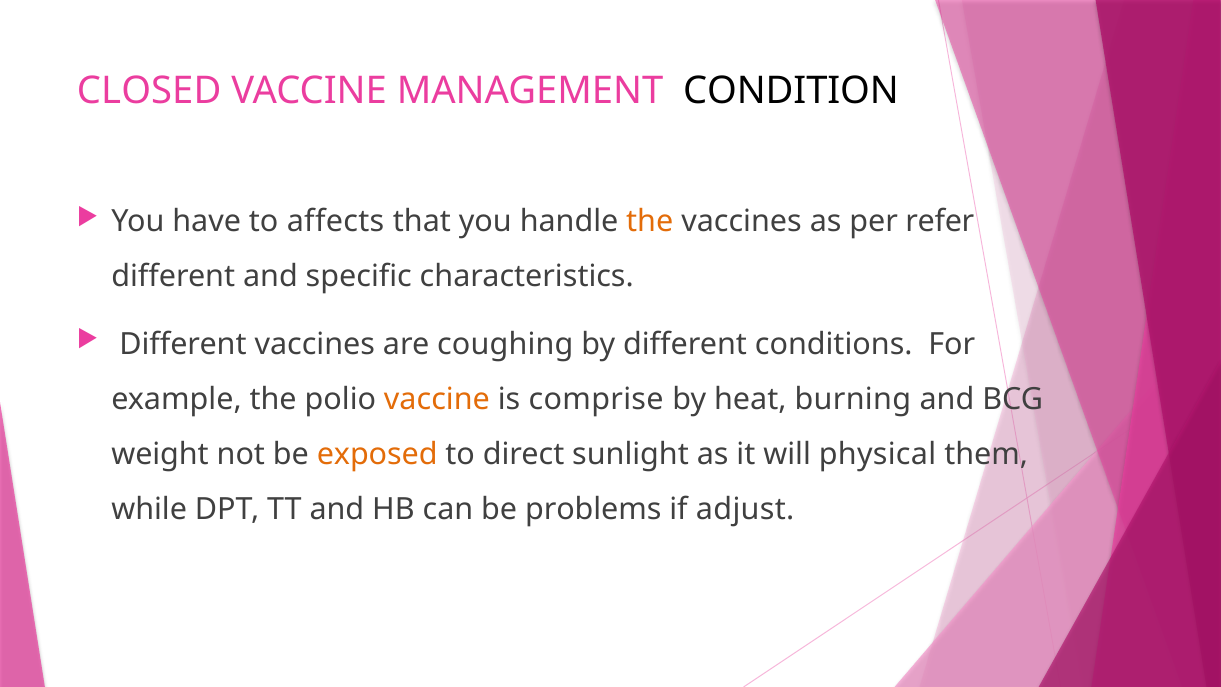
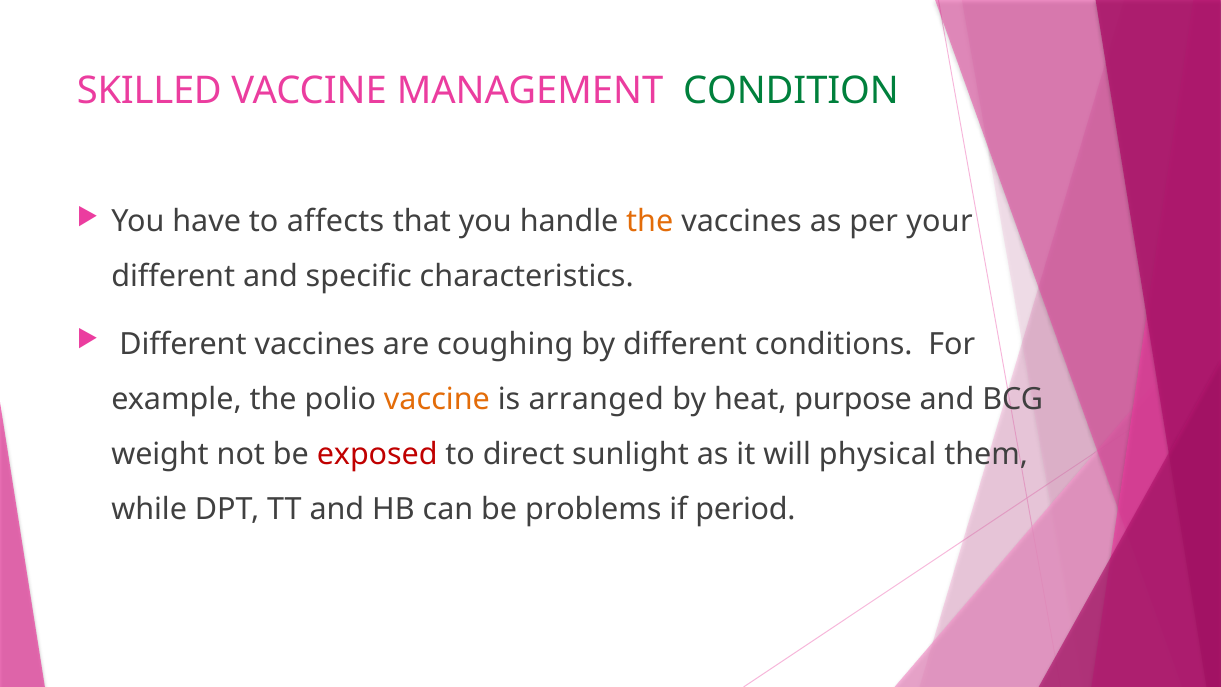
CLOSED: CLOSED -> SKILLED
CONDITION colour: black -> green
refer: refer -> your
comprise: comprise -> arranged
burning: burning -> purpose
exposed colour: orange -> red
adjust: adjust -> period
